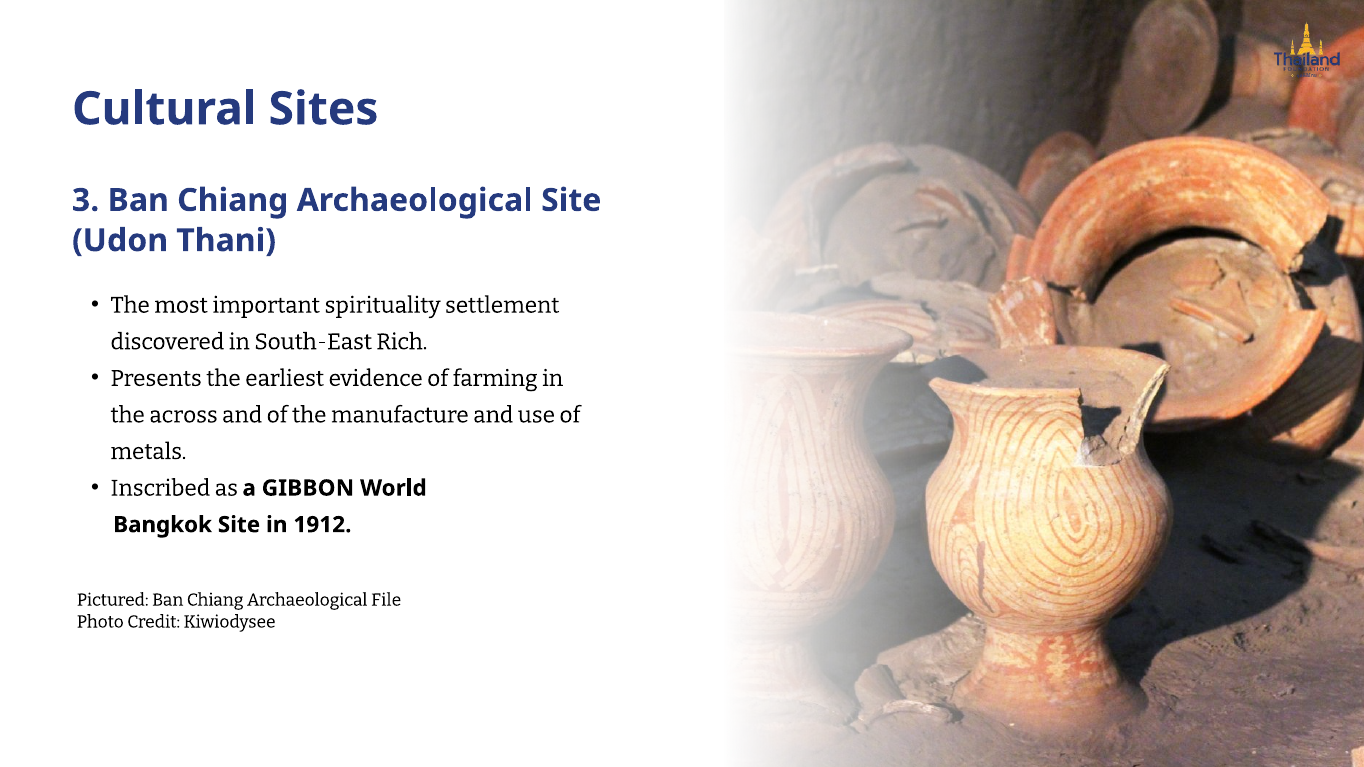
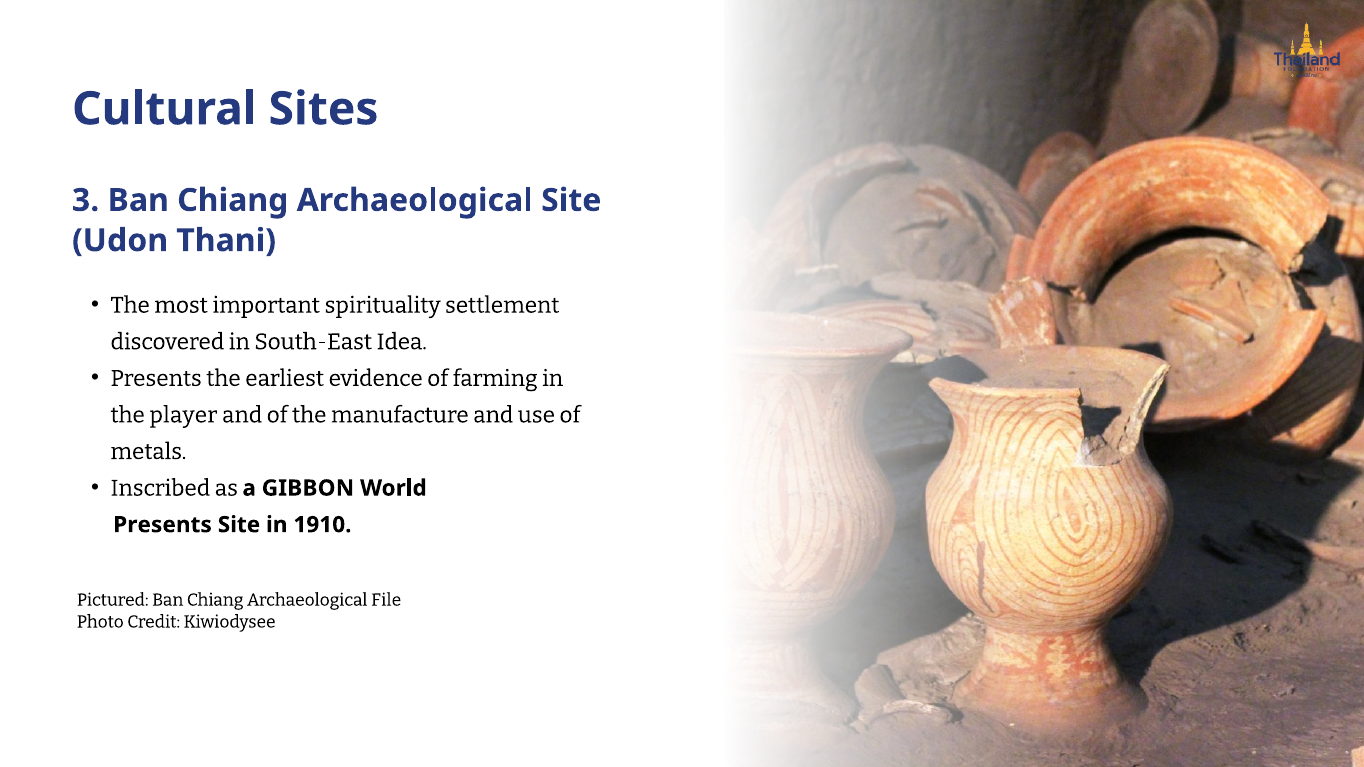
Rich: Rich -> Idea
across: across -> player
Bangkok at (163, 525): Bangkok -> Presents
1912: 1912 -> 1910
